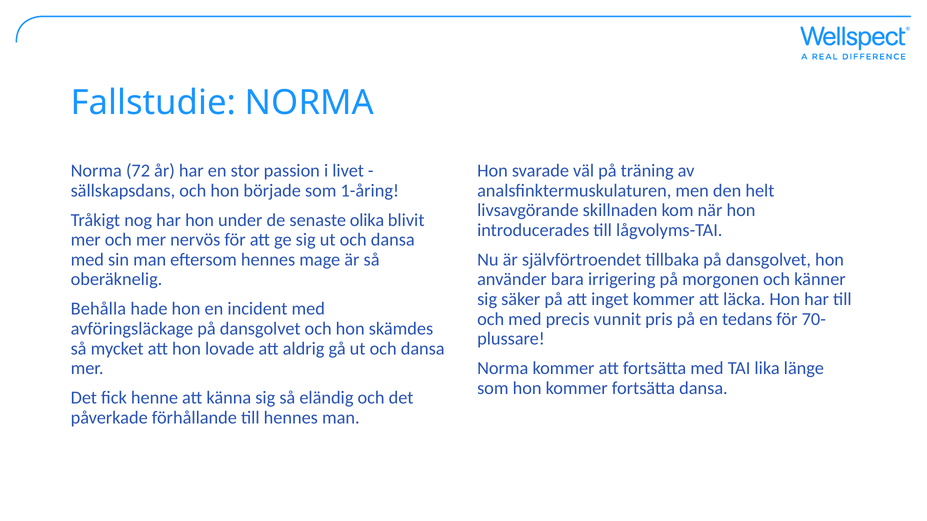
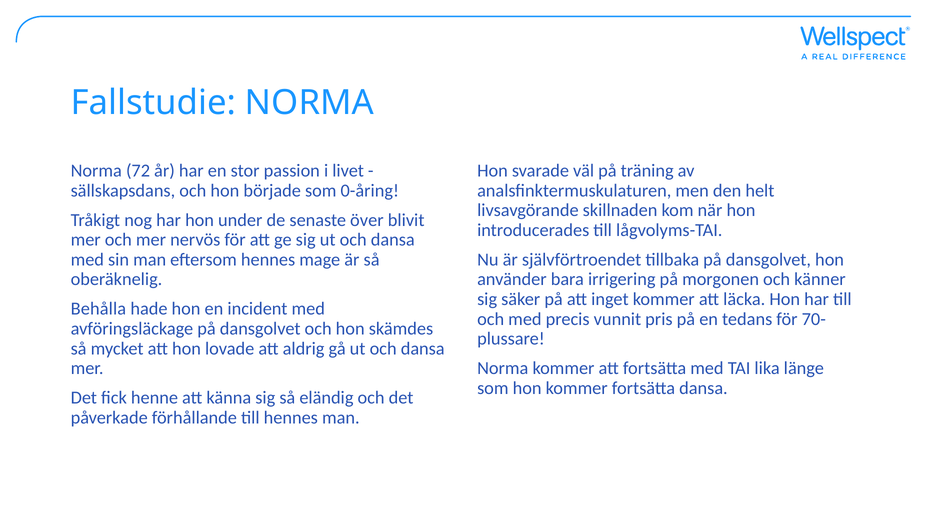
1-åring: 1-åring -> 0-åring
olika: olika -> över
